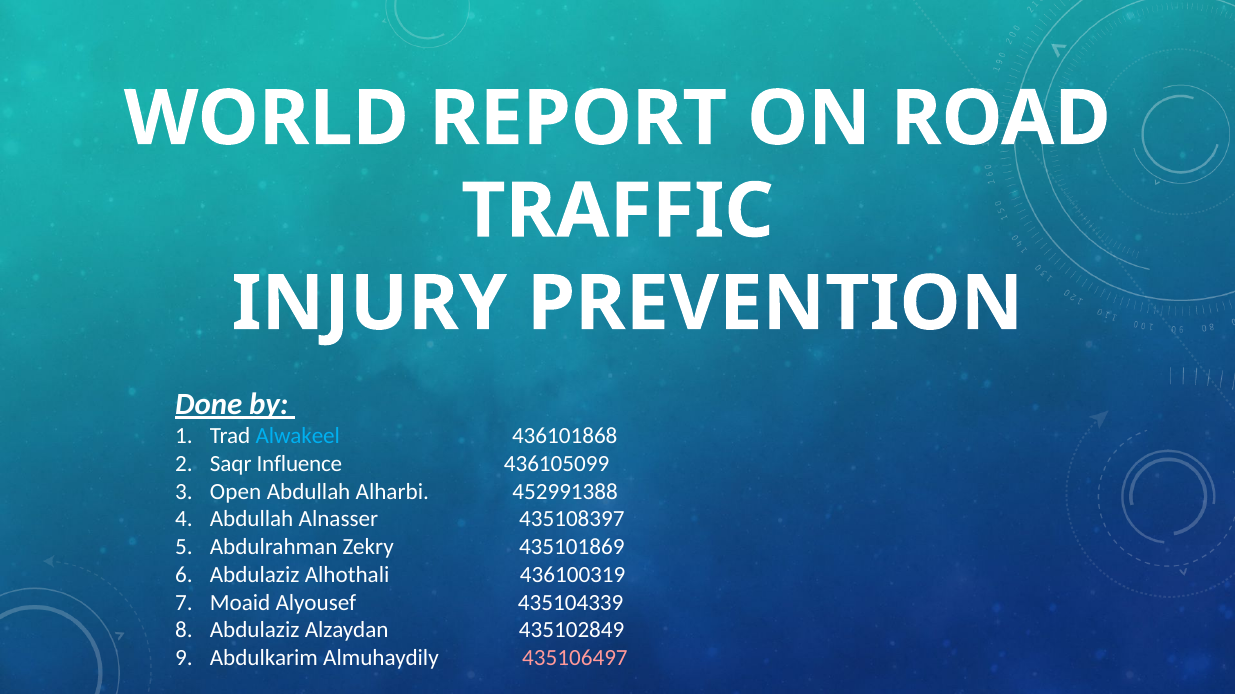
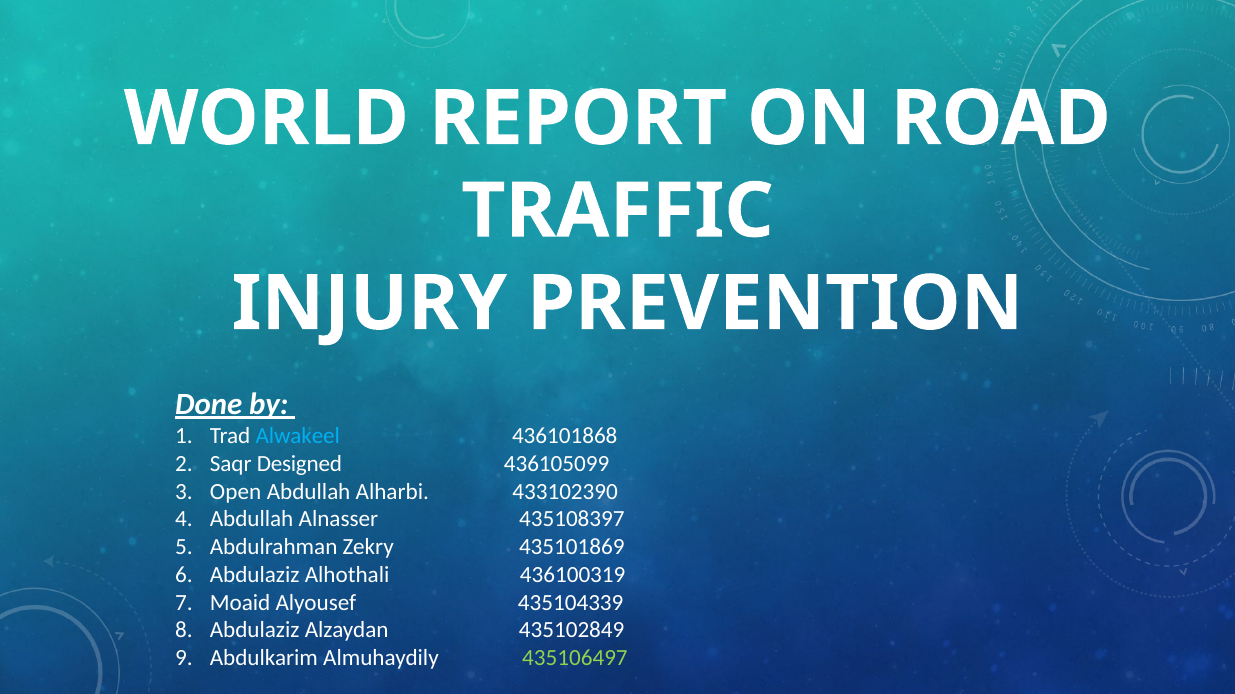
Influence: Influence -> Designed
452991388: 452991388 -> 433102390
435106497 colour: pink -> light green
